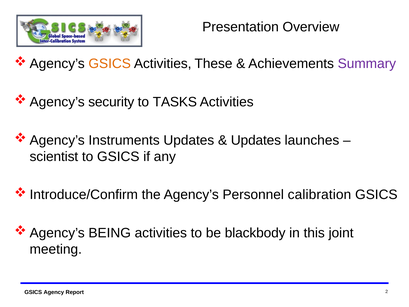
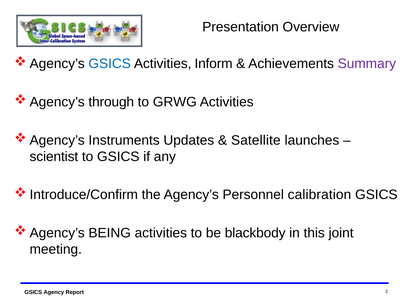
GSICS at (110, 64) colour: orange -> blue
These: These -> Inform
security: security -> through
TASKS: TASKS -> GRWG
Updates at (256, 140): Updates -> Satellite
